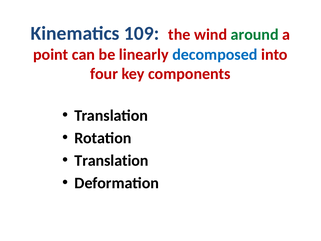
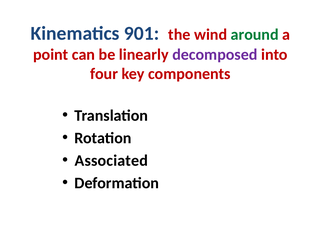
109: 109 -> 901
decomposed colour: blue -> purple
Translation at (111, 160): Translation -> Associated
